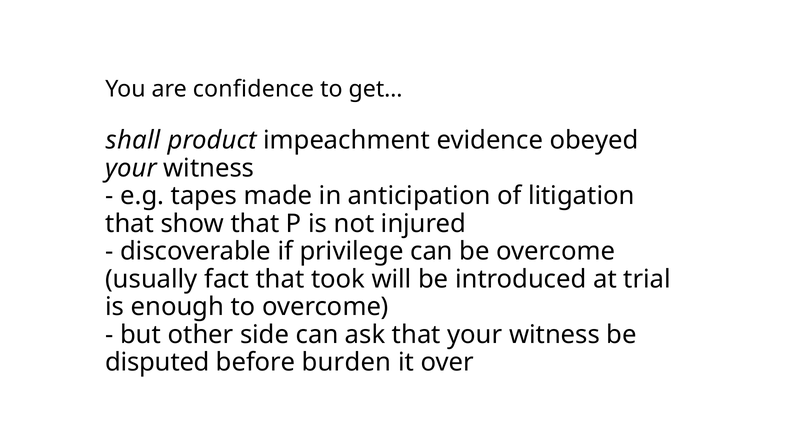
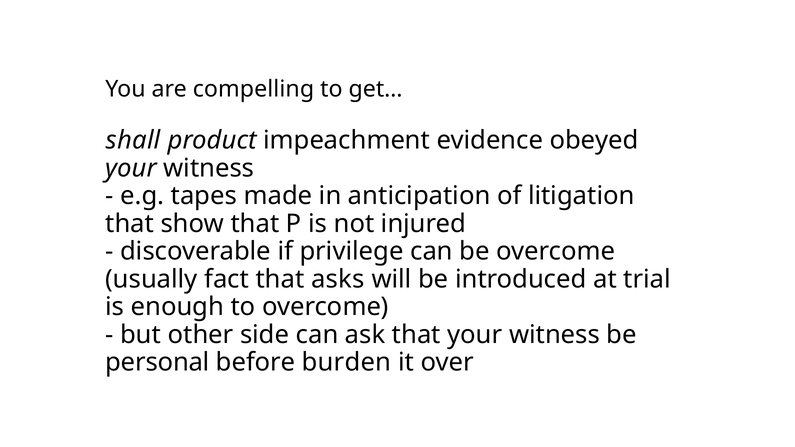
confidence: confidence -> compelling
took: took -> asks
disputed: disputed -> personal
